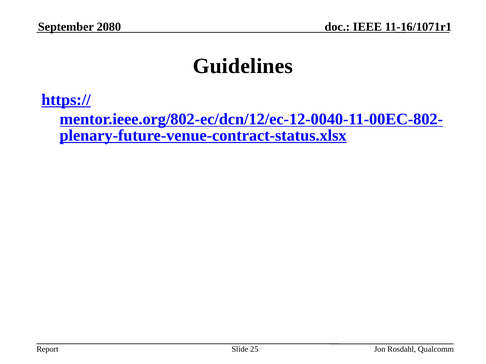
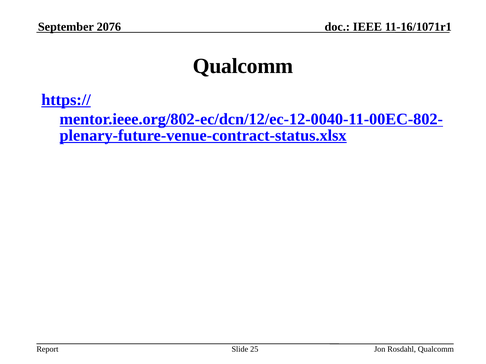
2080: 2080 -> 2076
Guidelines at (243, 66): Guidelines -> Qualcomm
